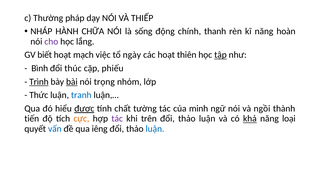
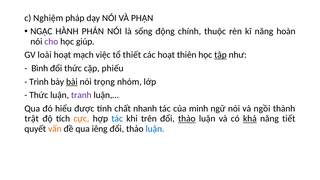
Thường: Thường -> Nghiệm
THIẾP: THIẾP -> PHẬN
NHÁP: NHÁP -> NGẠC
CHỮA: CHỮA -> PHẢN
thanh: thanh -> thuộc
lắng: lắng -> giúp
biết: biết -> loài
ngày: ngày -> thiết
đổi thúc: thúc -> thức
Trình underline: present -> none
tranh colour: blue -> purple
được underline: present -> none
tường: tường -> nhanh
tiến: tiến -> trật
tác at (117, 119) colour: purple -> blue
thảo at (187, 119) underline: none -> present
loại: loại -> tiết
vấn colour: blue -> orange
